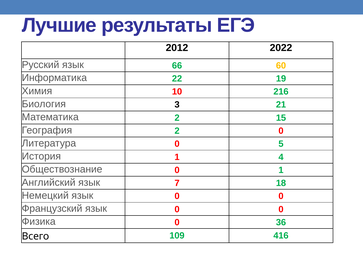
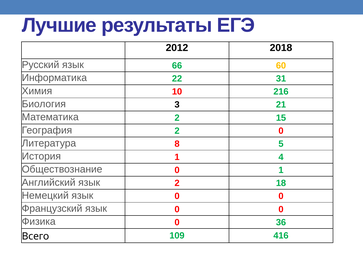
2022: 2022 -> 2018
19: 19 -> 31
Литература 0: 0 -> 8
язык 7: 7 -> 2
